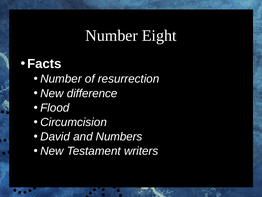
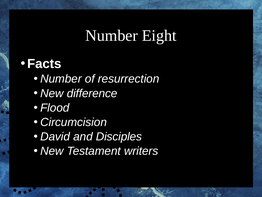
Numbers: Numbers -> Disciples
